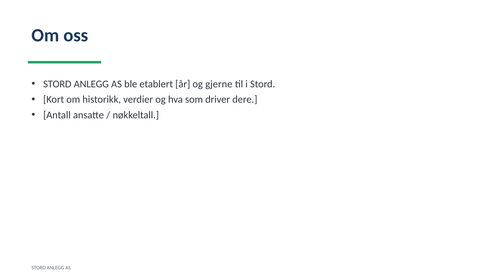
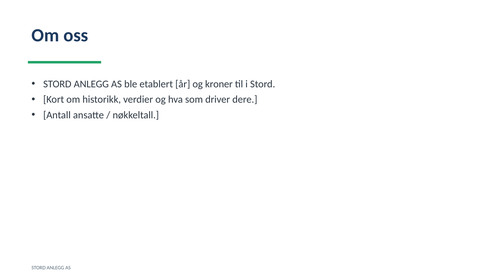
gjerne: gjerne -> kroner
